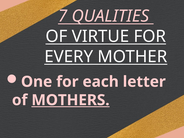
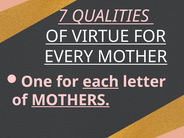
each underline: none -> present
